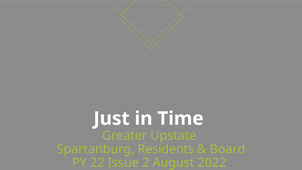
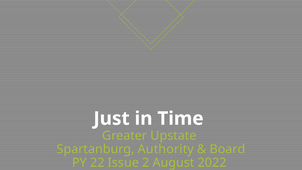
Residents: Residents -> Authority
